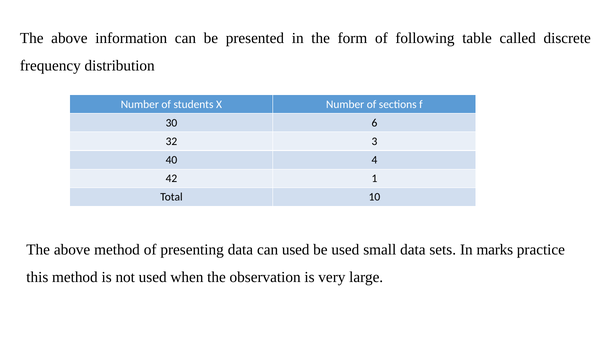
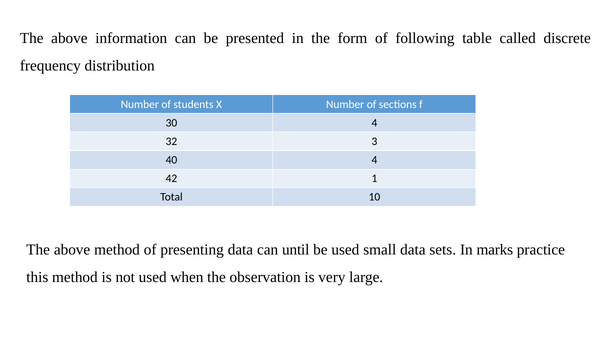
30 6: 6 -> 4
can used: used -> until
